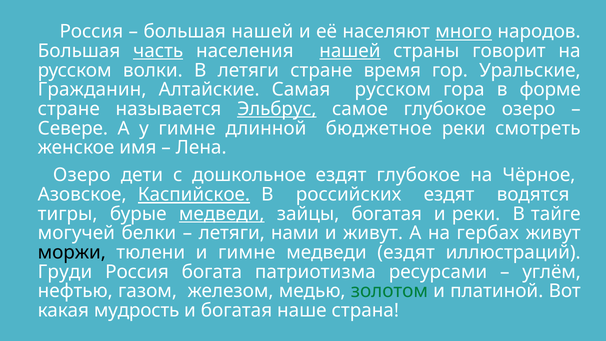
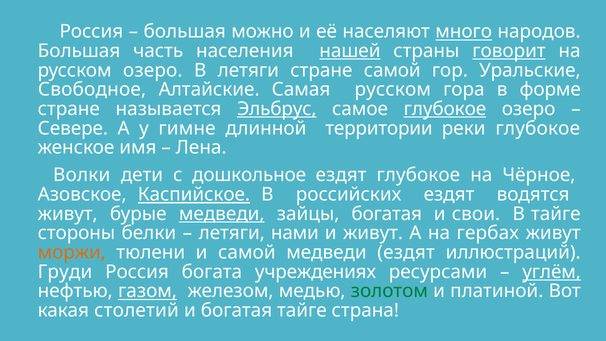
большая нашей: нашей -> можно
часть underline: present -> none
говорит underline: none -> present
русском волки: волки -> озеро
стране время: время -> самой
Гражданин: Гражданин -> Свободное
глубокое at (445, 109) underline: none -> present
бюджетное: бюджетное -> территории
реки смотреть: смотреть -> глубокое
Озеро at (82, 175): Озеро -> Волки
тигры at (68, 214): тигры -> живут
и реки: реки -> свои
могучей: могучей -> стороны
моржи colour: black -> orange
и гимне: гимне -> самой
патриотизма: патриотизма -> учреждениях
углём underline: none -> present
газом underline: none -> present
мудрость: мудрость -> столетий
богатая наше: наше -> тайге
